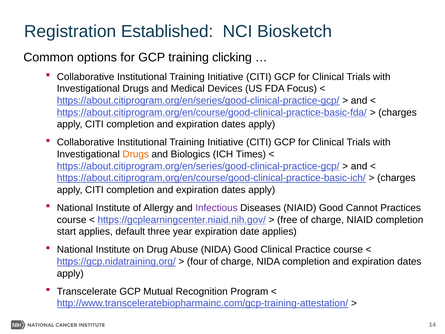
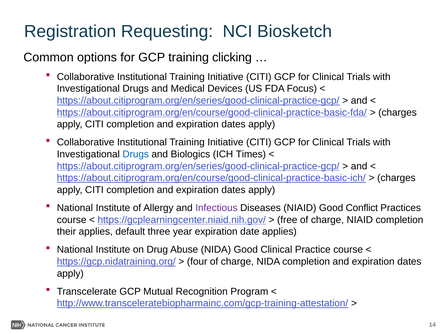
Established: Established -> Requesting
Drugs at (136, 154) colour: orange -> blue
Cannot: Cannot -> Conflict
start: start -> their
